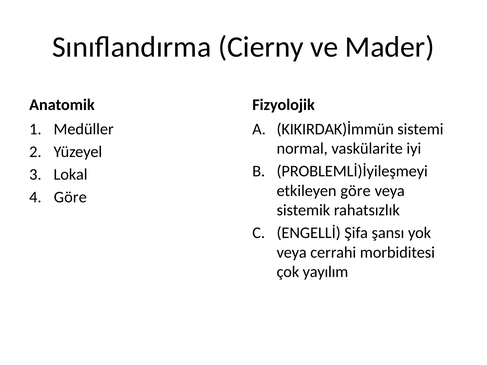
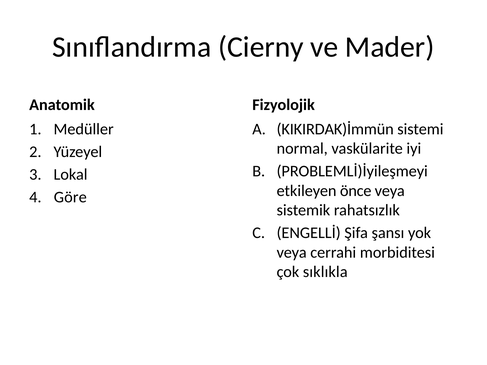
etkileyen göre: göre -> önce
yayılım: yayılım -> sıklıkla
